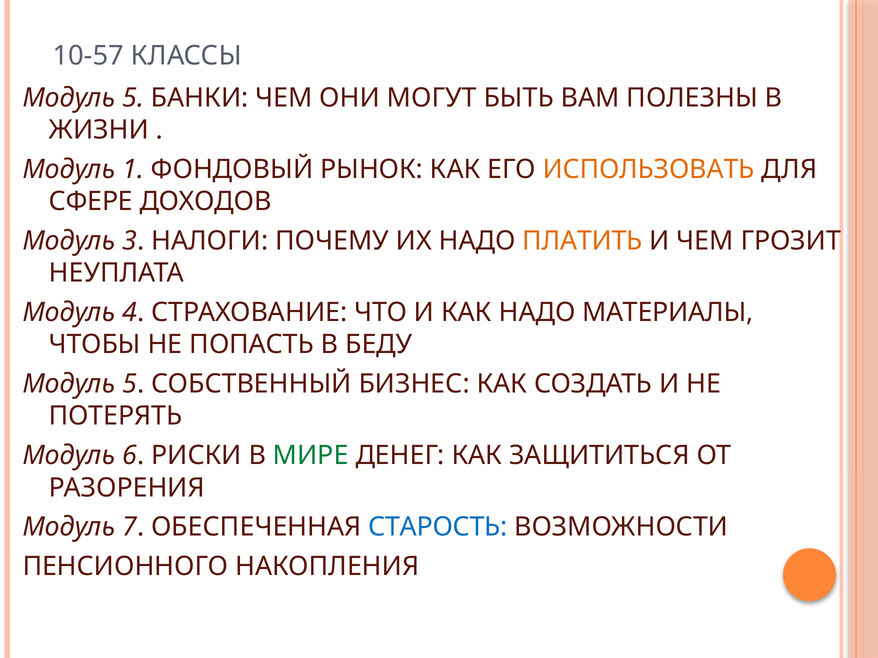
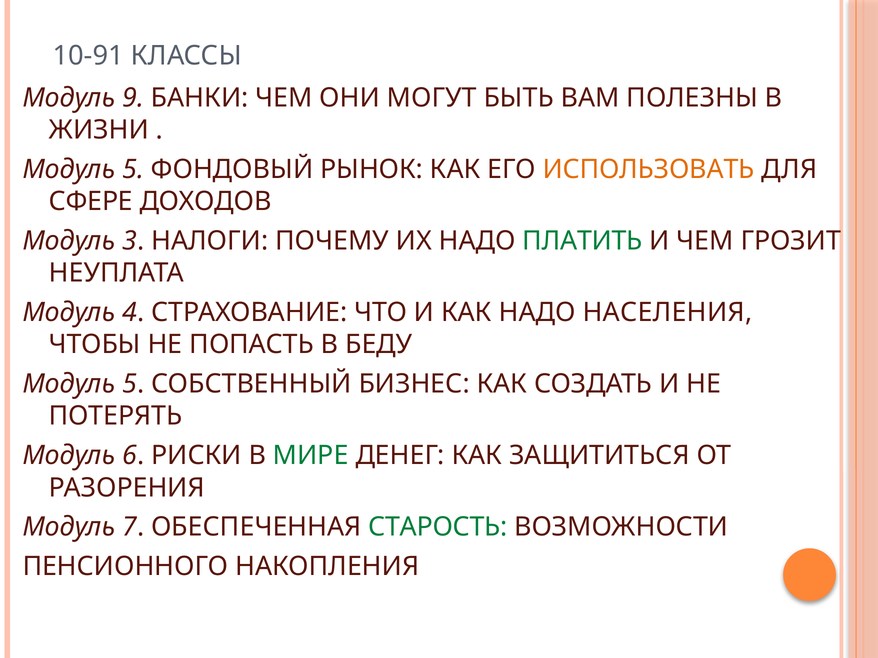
10-57: 10-57 -> 10-91
5 at (133, 98): 5 -> 9
1 at (133, 169): 1 -> 5
ПЛАТИТЬ colour: orange -> green
МАТЕРИАЛЫ: МАТЕРИАЛЫ -> НАСЕЛЕНИЯ
СТАРОСТЬ colour: blue -> green
